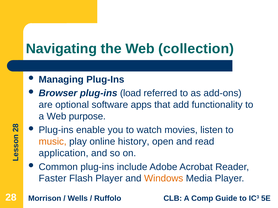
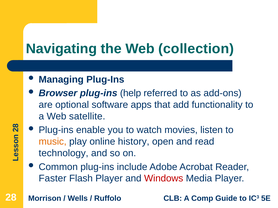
load: load -> help
purpose: purpose -> satellite
application: application -> technology
Windows colour: orange -> red
